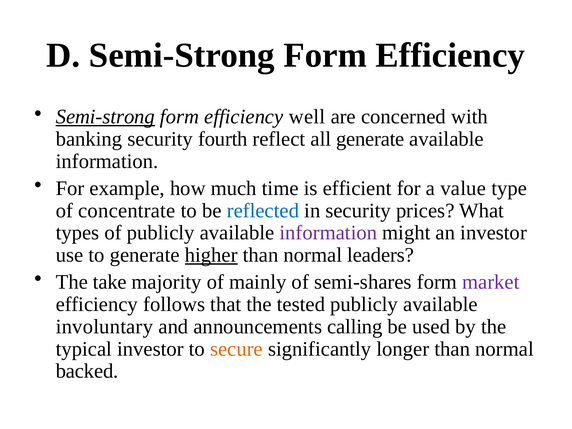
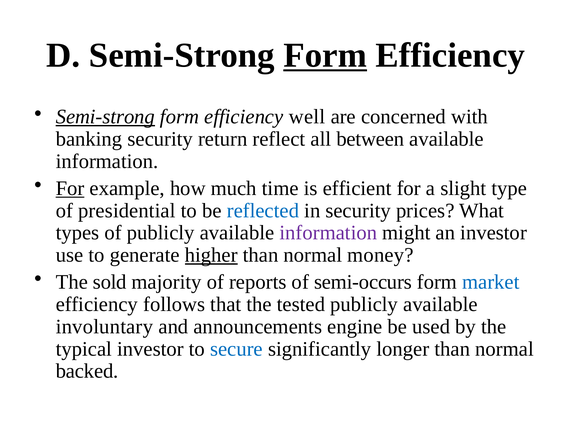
Form at (325, 55) underline: none -> present
fourth: fourth -> return
all generate: generate -> between
For at (70, 188) underline: none -> present
value: value -> slight
concentrate: concentrate -> presidential
leaders: leaders -> money
take: take -> sold
mainly: mainly -> reports
semi-shares: semi-shares -> semi-occurs
market colour: purple -> blue
calling: calling -> engine
secure colour: orange -> blue
